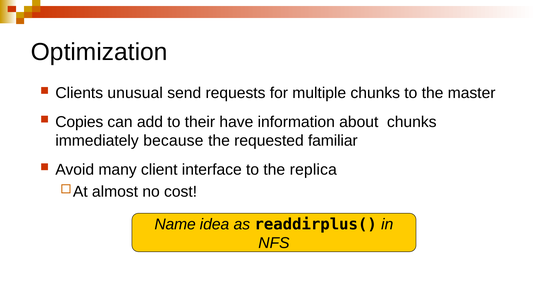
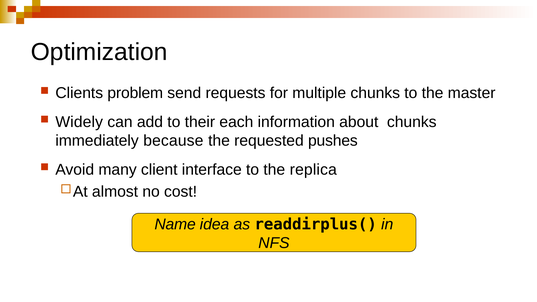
unusual: unusual -> problem
Copies: Copies -> Widely
have: have -> each
familiar: familiar -> pushes
